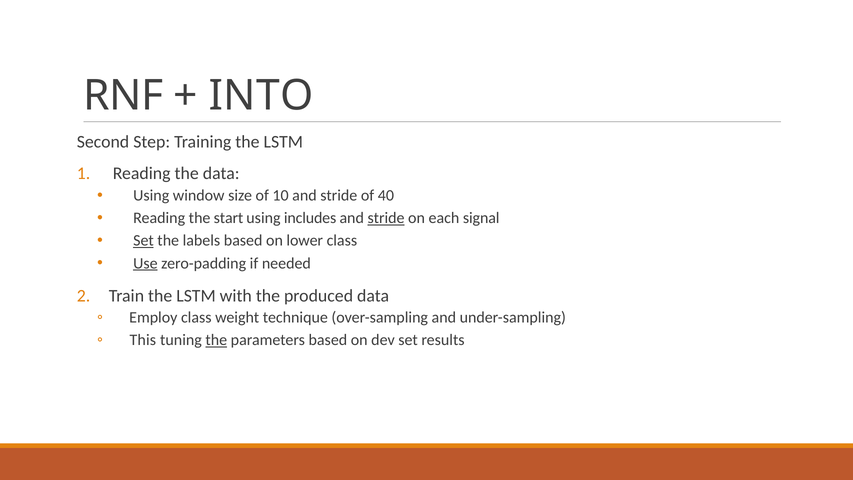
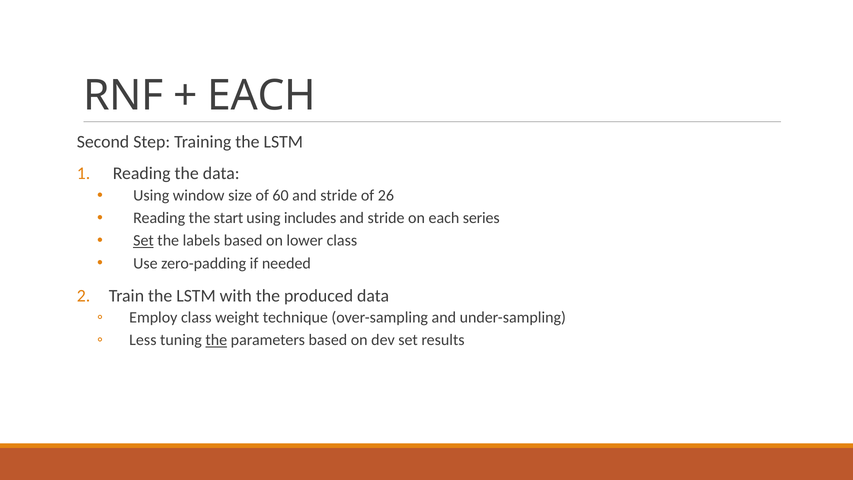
INTO at (261, 96): INTO -> EACH
10: 10 -> 60
40: 40 -> 26
stride at (386, 218) underline: present -> none
signal: signal -> series
Use underline: present -> none
This: This -> Less
